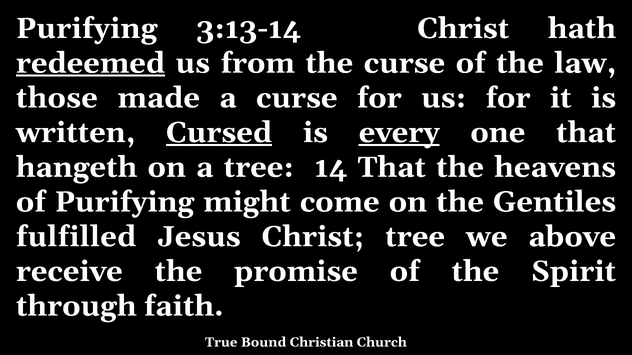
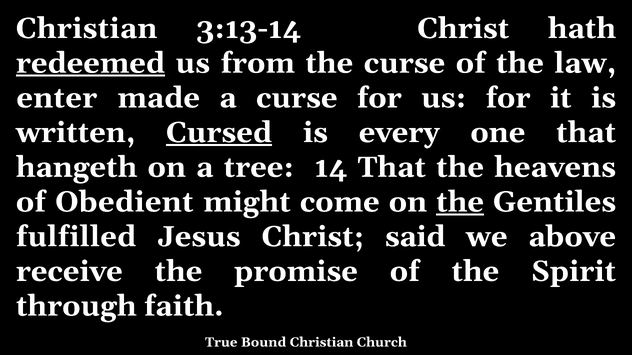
Purifying at (87, 28): Purifying -> Christian
those: those -> enter
every underline: present -> none
of Purifying: Purifying -> Obedient
the at (460, 202) underline: none -> present
Christ tree: tree -> said
